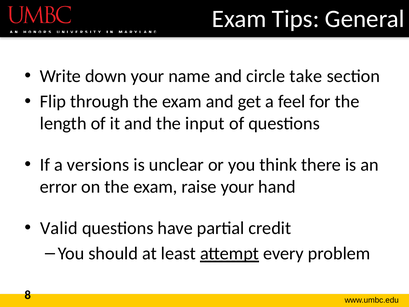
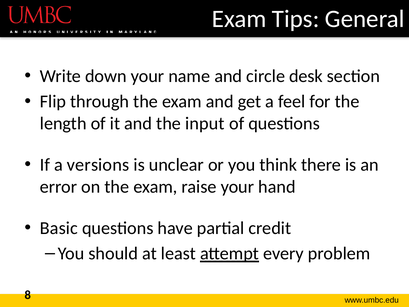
take: take -> desk
Valid: Valid -> Basic
